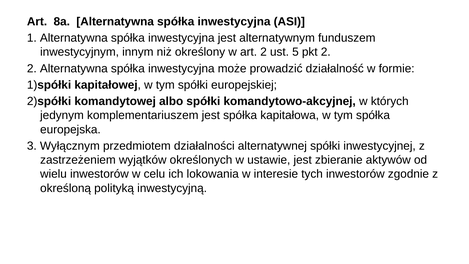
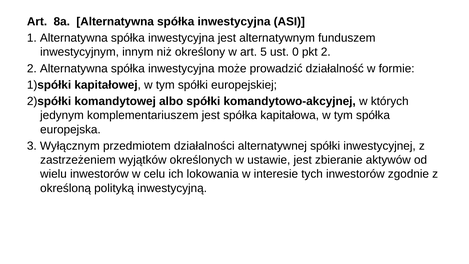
art 2: 2 -> 5
5: 5 -> 0
